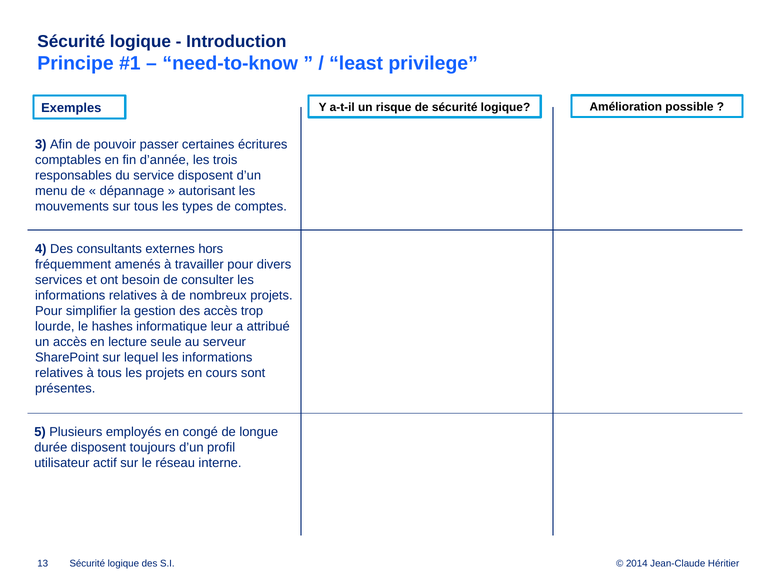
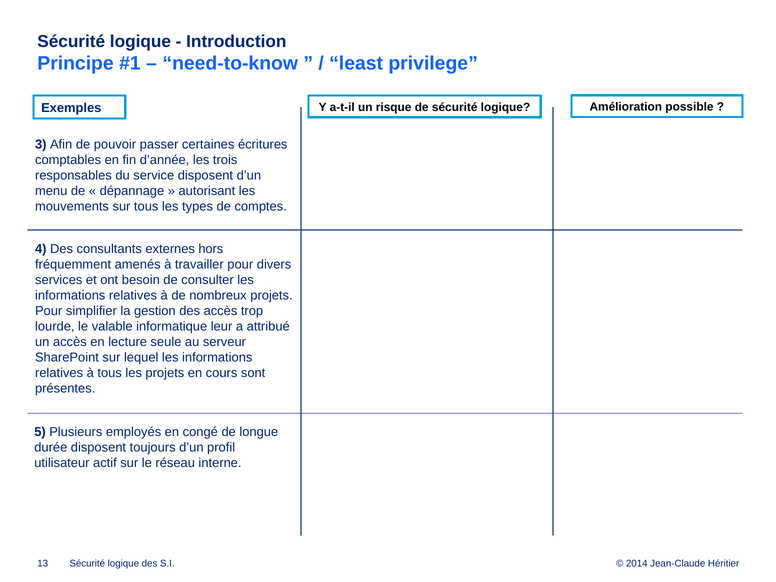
hashes: hashes -> valable
